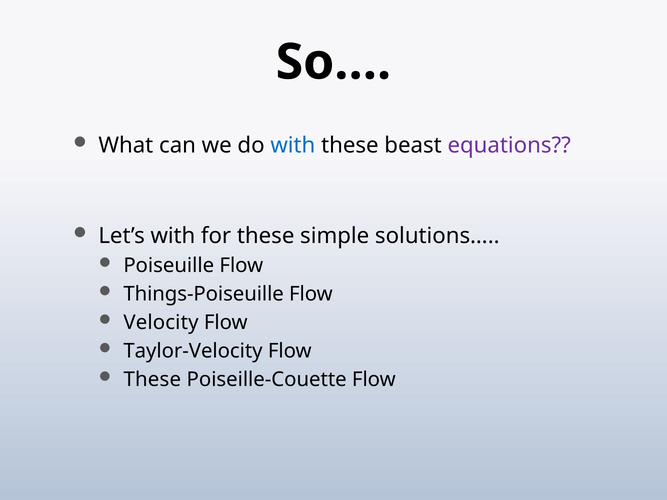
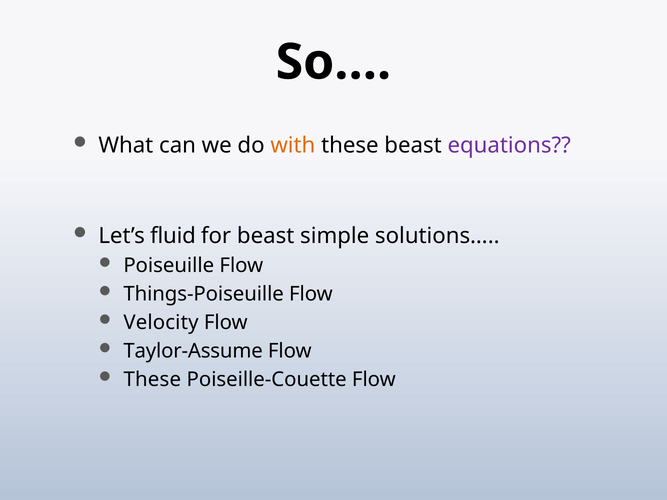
with at (293, 146) colour: blue -> orange
Let’s with: with -> fluid
for these: these -> beast
Taylor-Velocity: Taylor-Velocity -> Taylor-Assume
